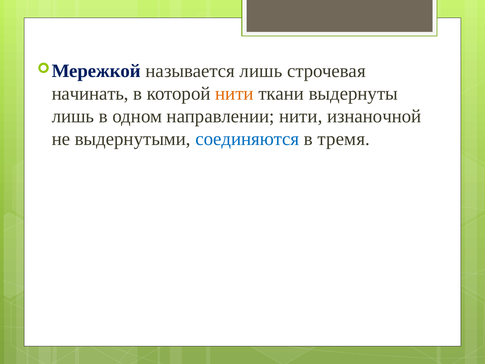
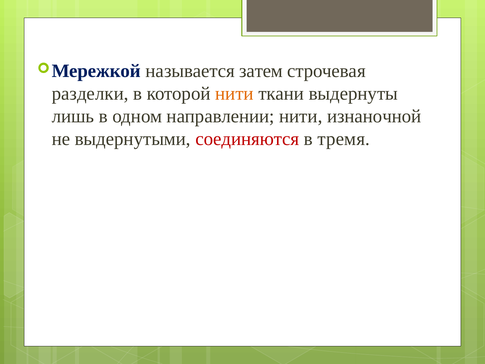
называется лишь: лишь -> затем
начинать: начинать -> разделки
соединяются colour: blue -> red
